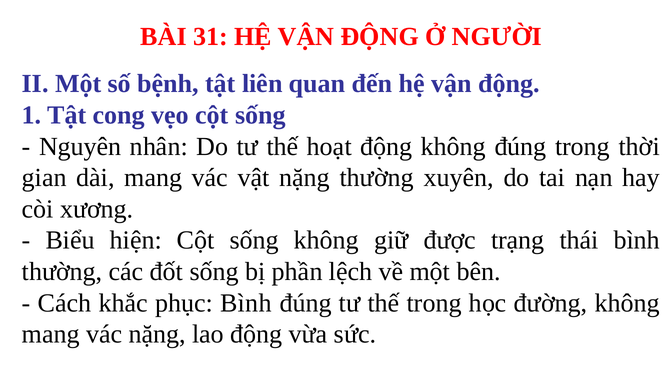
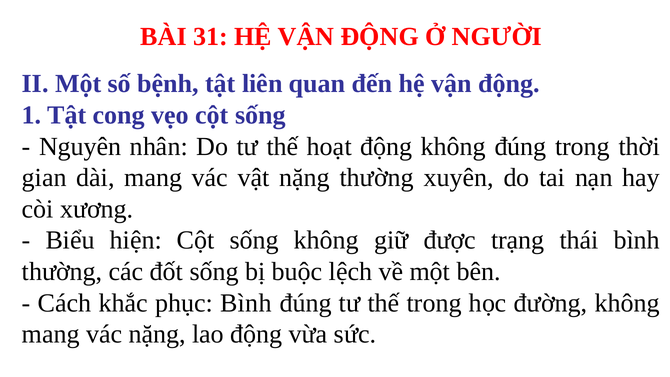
phần: phần -> buộc
